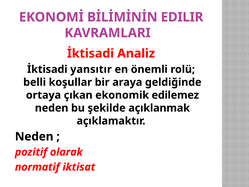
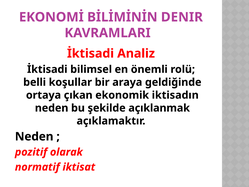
EDILIR: EDILIR -> DENIR
yansıtır: yansıtır -> bilimsel
edilemez: edilemez -> iktisadın
